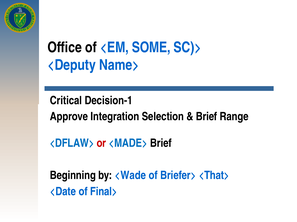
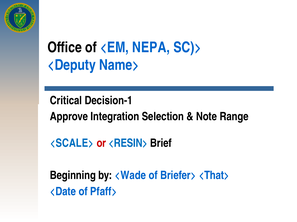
SOME: SOME -> NEPA
Brief at (207, 117): Brief -> Note
<DFLAW>: <DFLAW> -> <SCALE>
<MADE>: <MADE> -> <RESIN>
Final>: Final> -> Pfaff>
